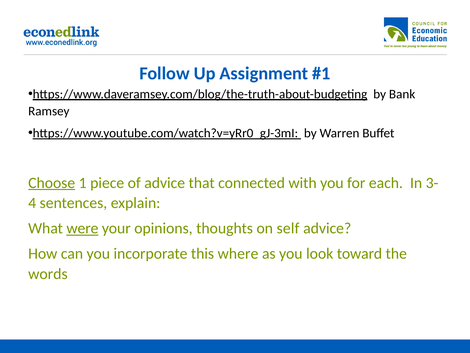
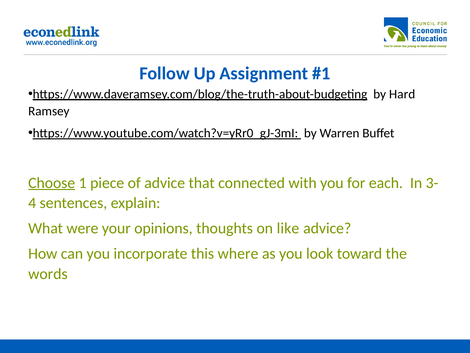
Bank: Bank -> Hard
were underline: present -> none
self: self -> like
